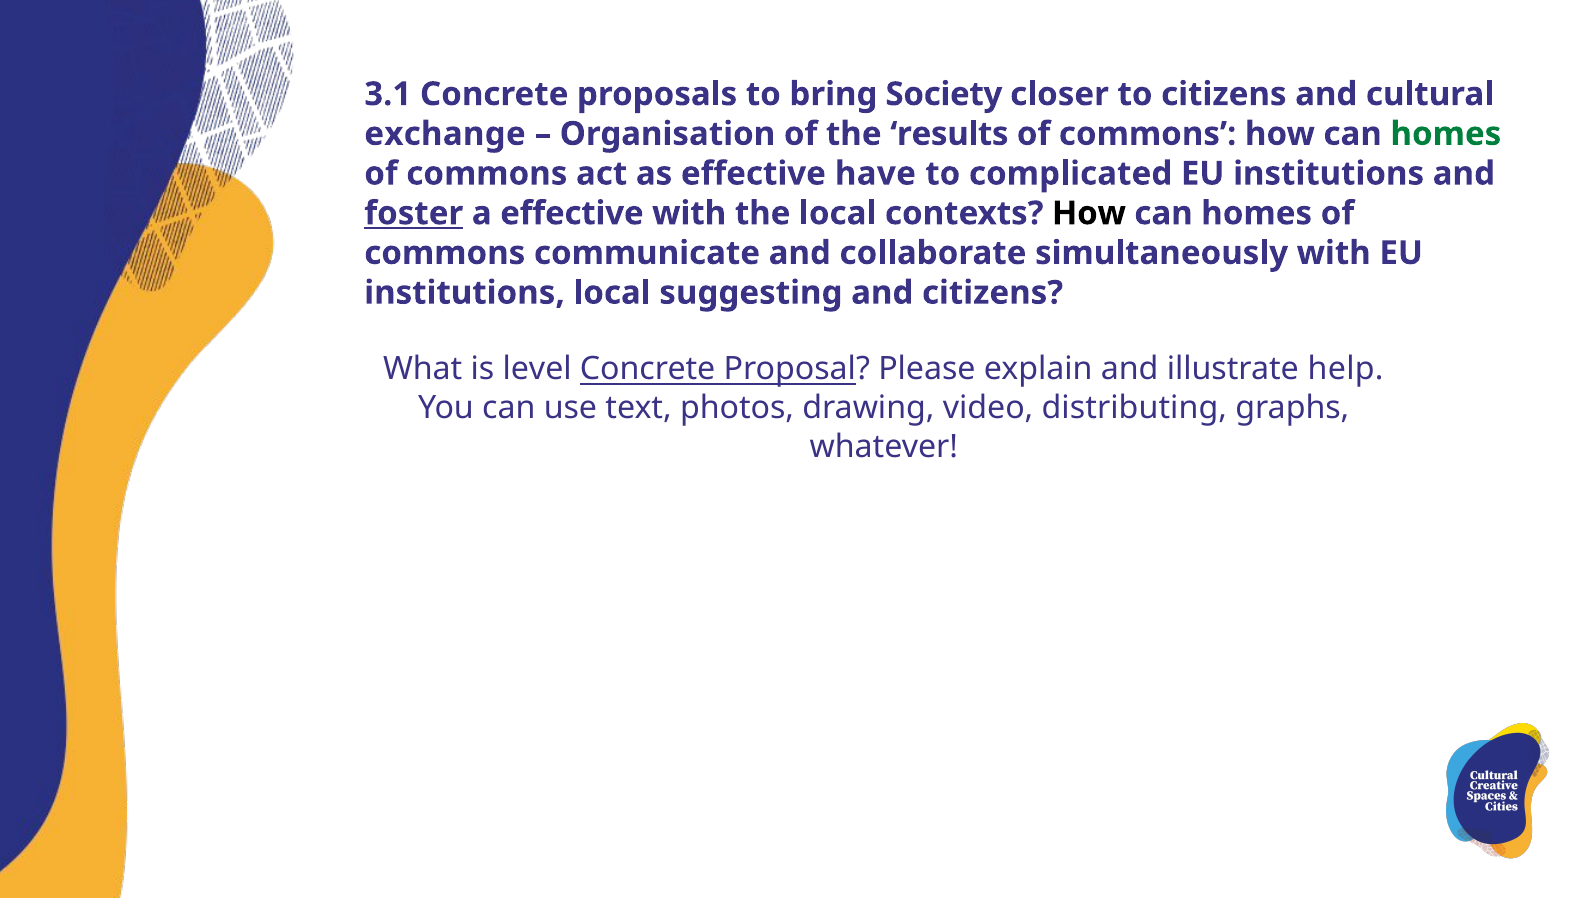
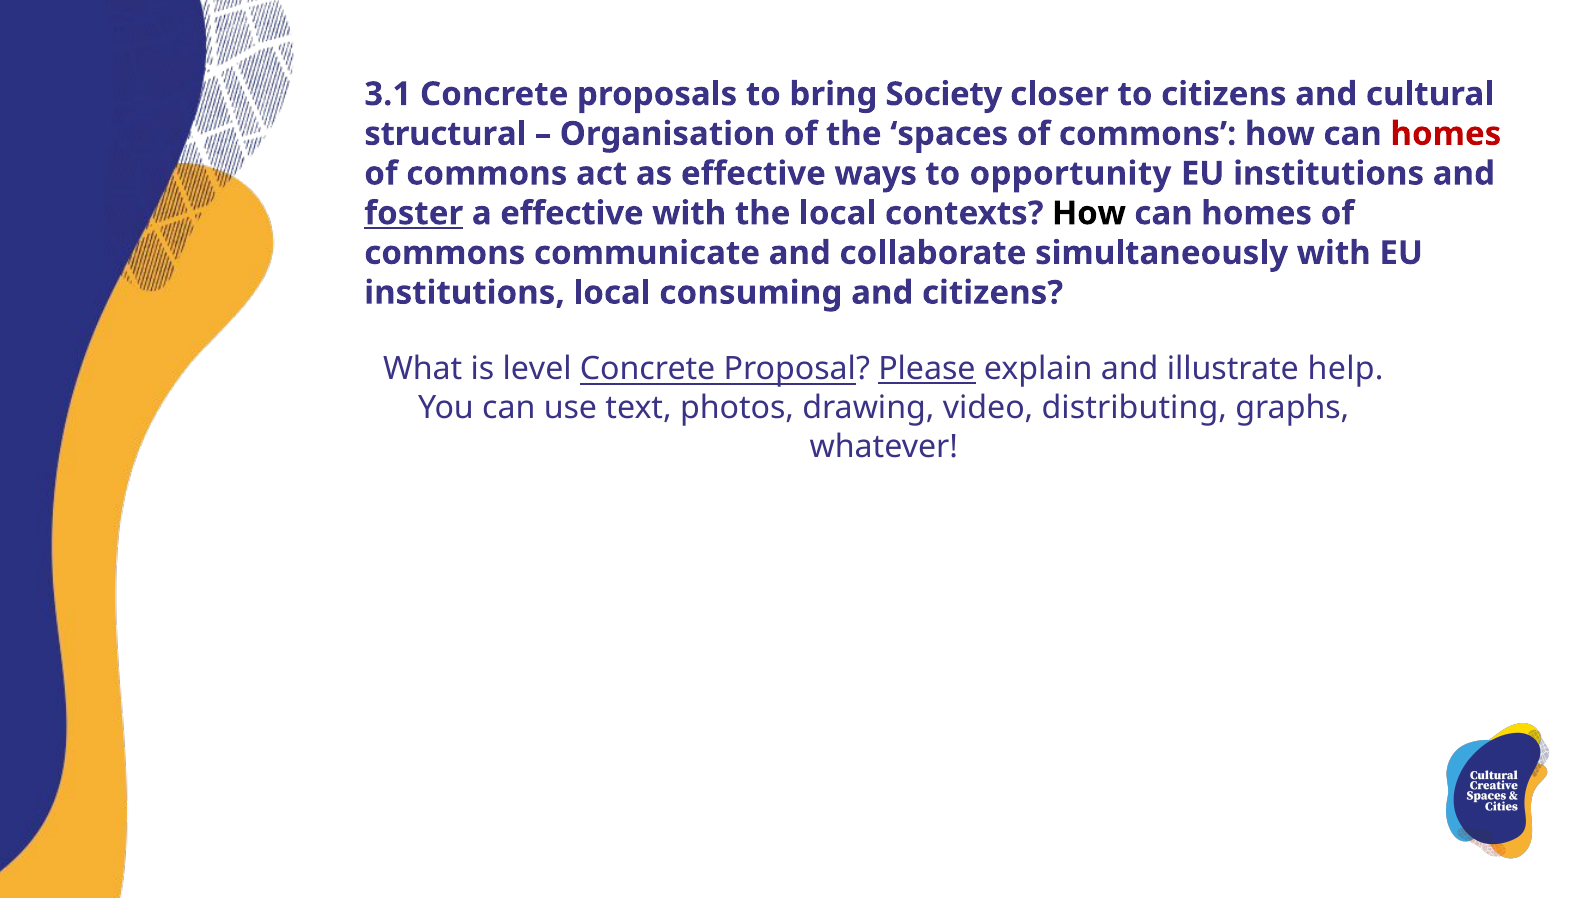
exchange: exchange -> structural
results: results -> spaces
homes at (1446, 134) colour: green -> red
have: have -> ways
complicated: complicated -> opportunity
suggesting: suggesting -> consuming
Please underline: none -> present
